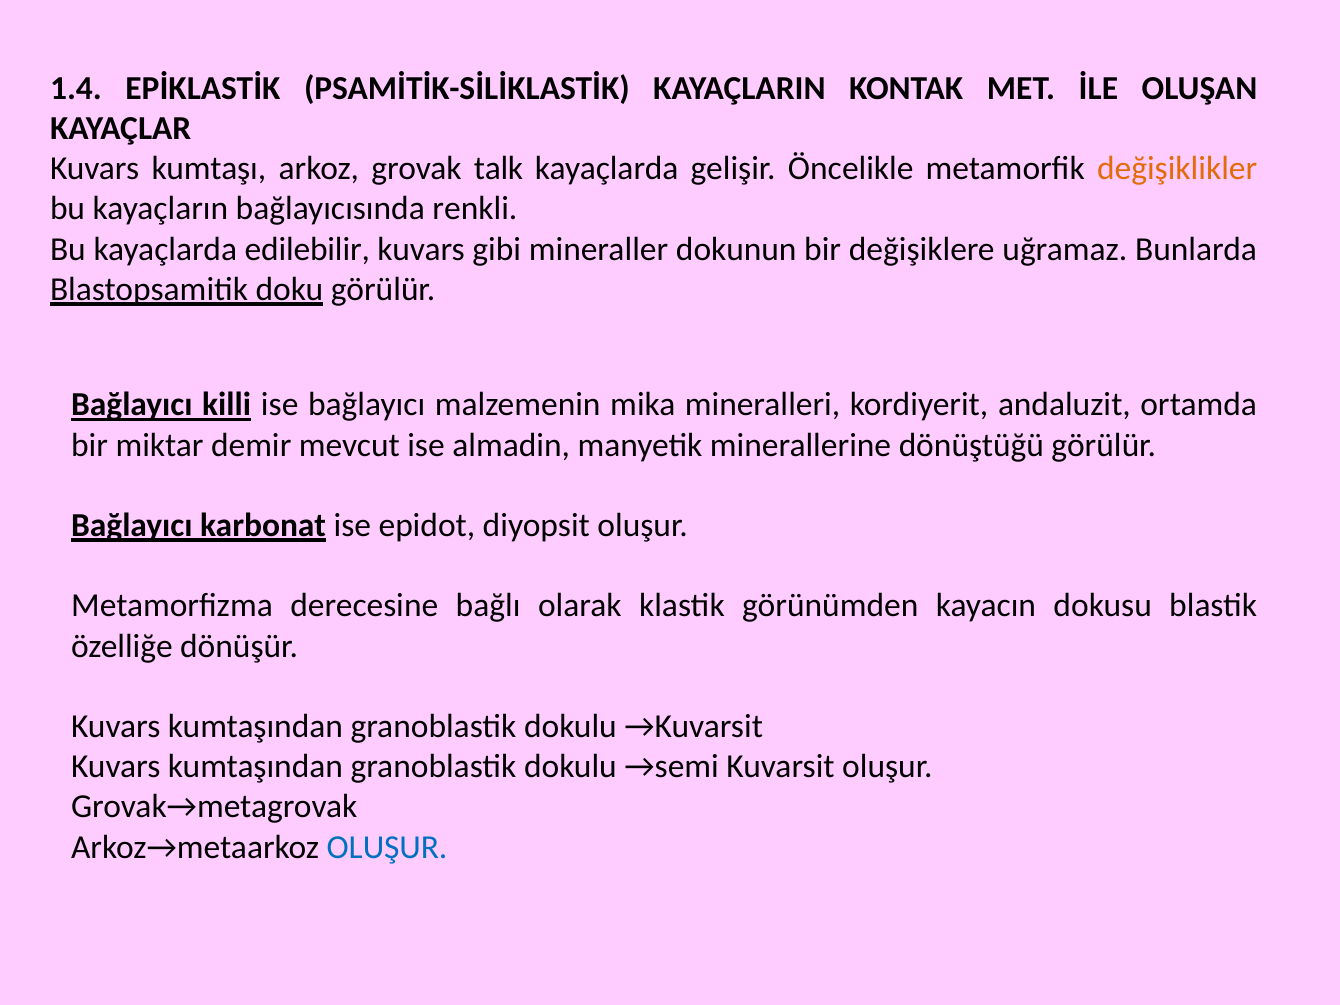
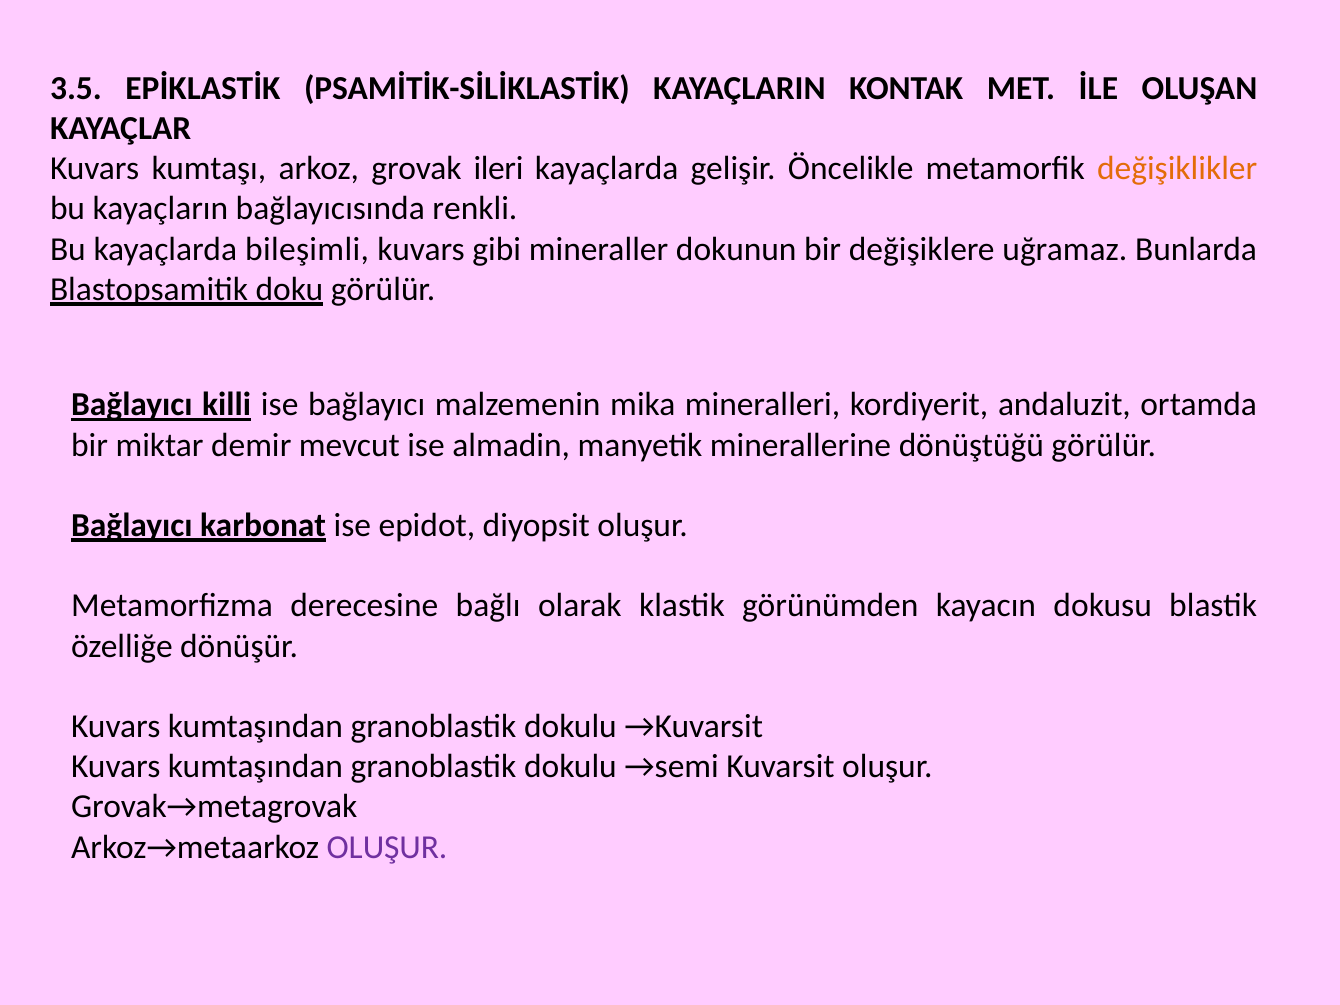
1.4: 1.4 -> 3.5
talk: talk -> ileri
edilebilir: edilebilir -> bileşimli
OLUŞUR at (387, 847) colour: blue -> purple
